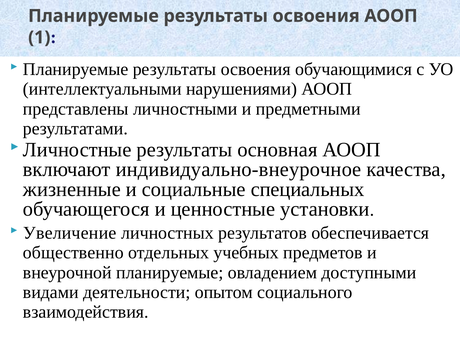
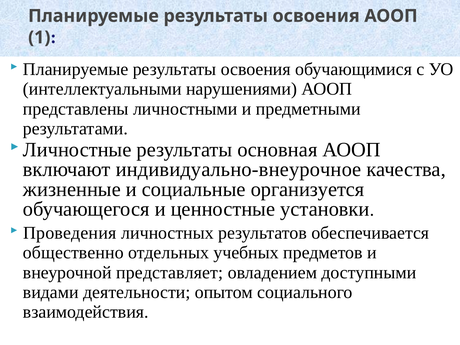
специальных: специальных -> организуется
Увеличение: Увеличение -> Проведения
внеурочной планируемые: планируемые -> представляет
